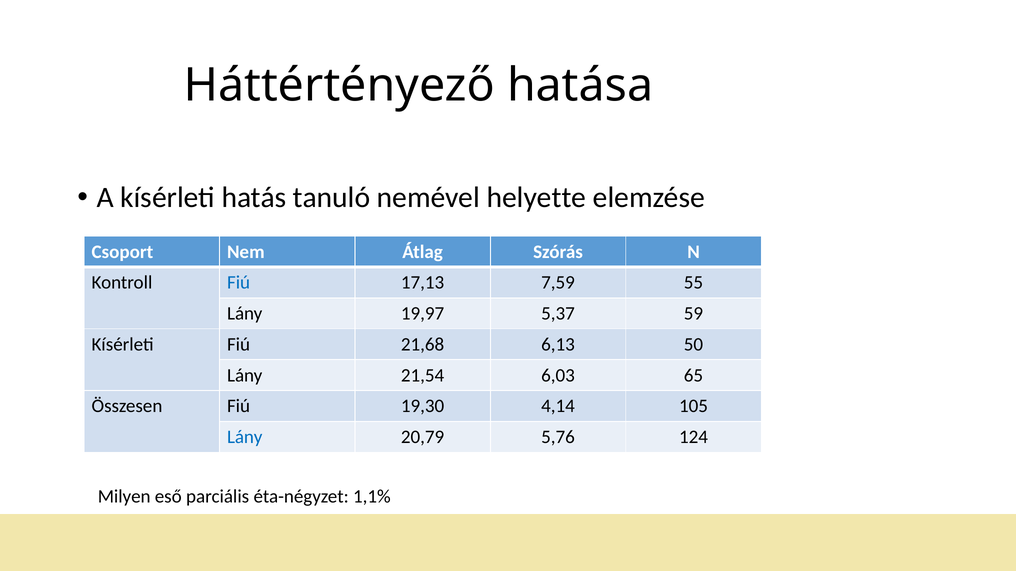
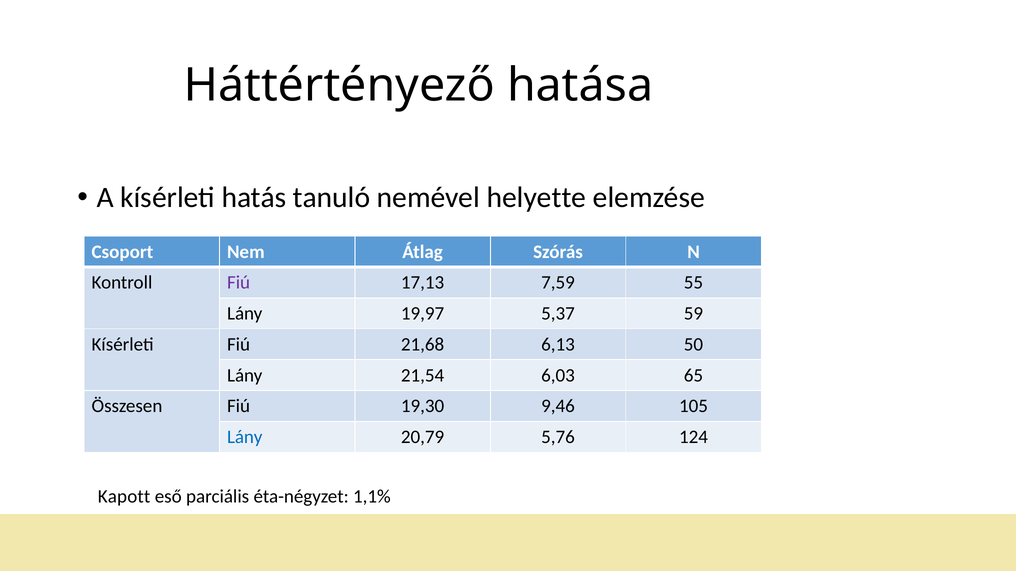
Fiú at (239, 283) colour: blue -> purple
4,14: 4,14 -> 9,46
Milyen: Milyen -> Kapott
